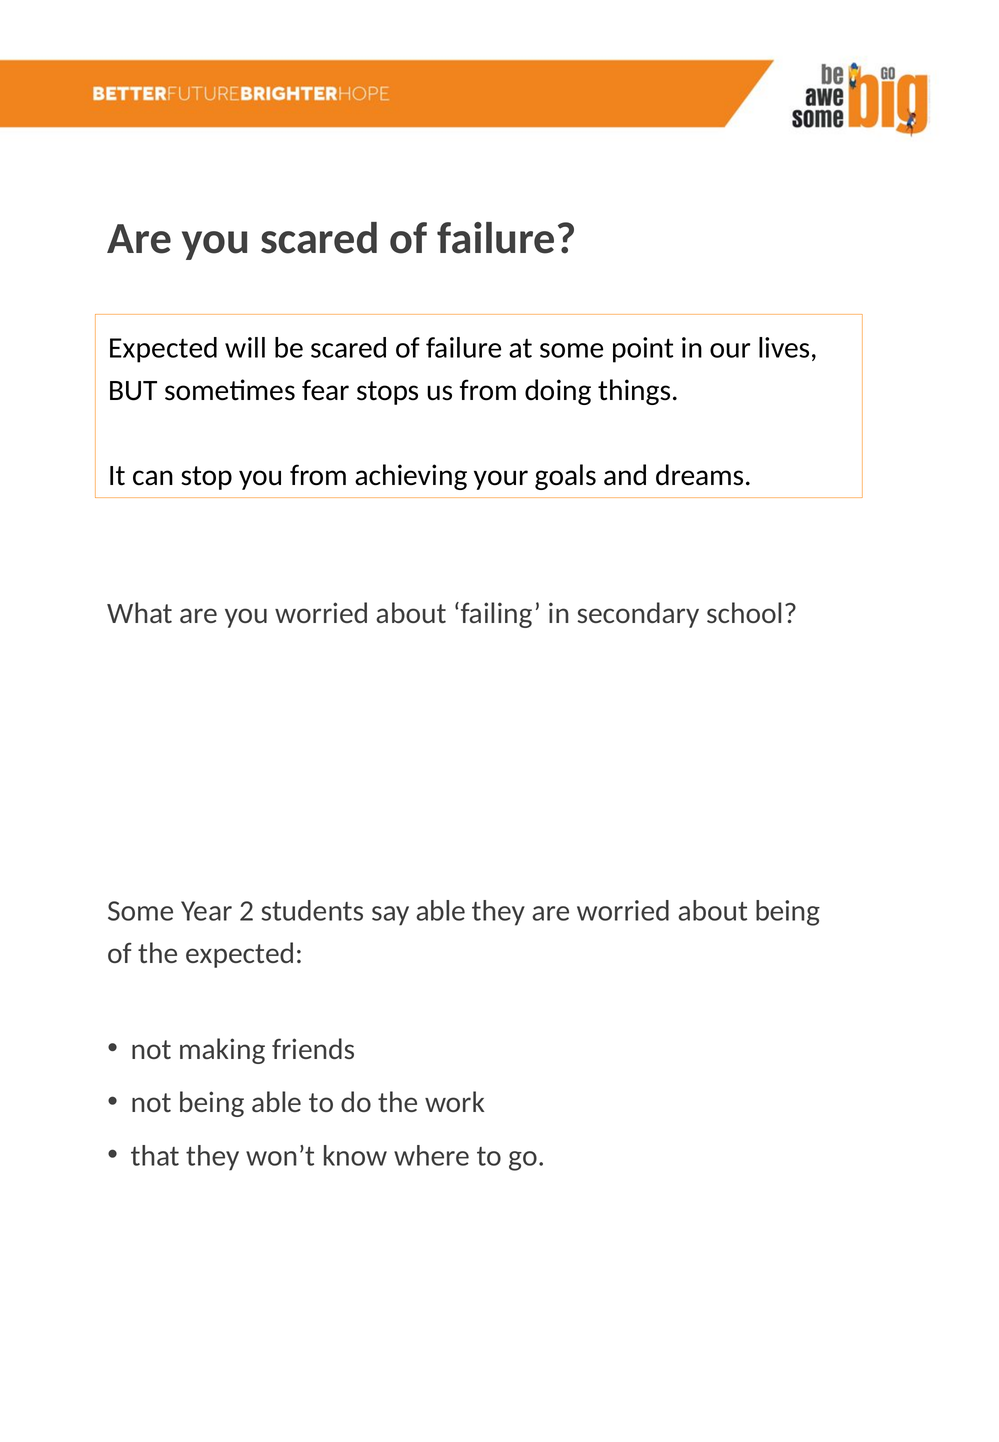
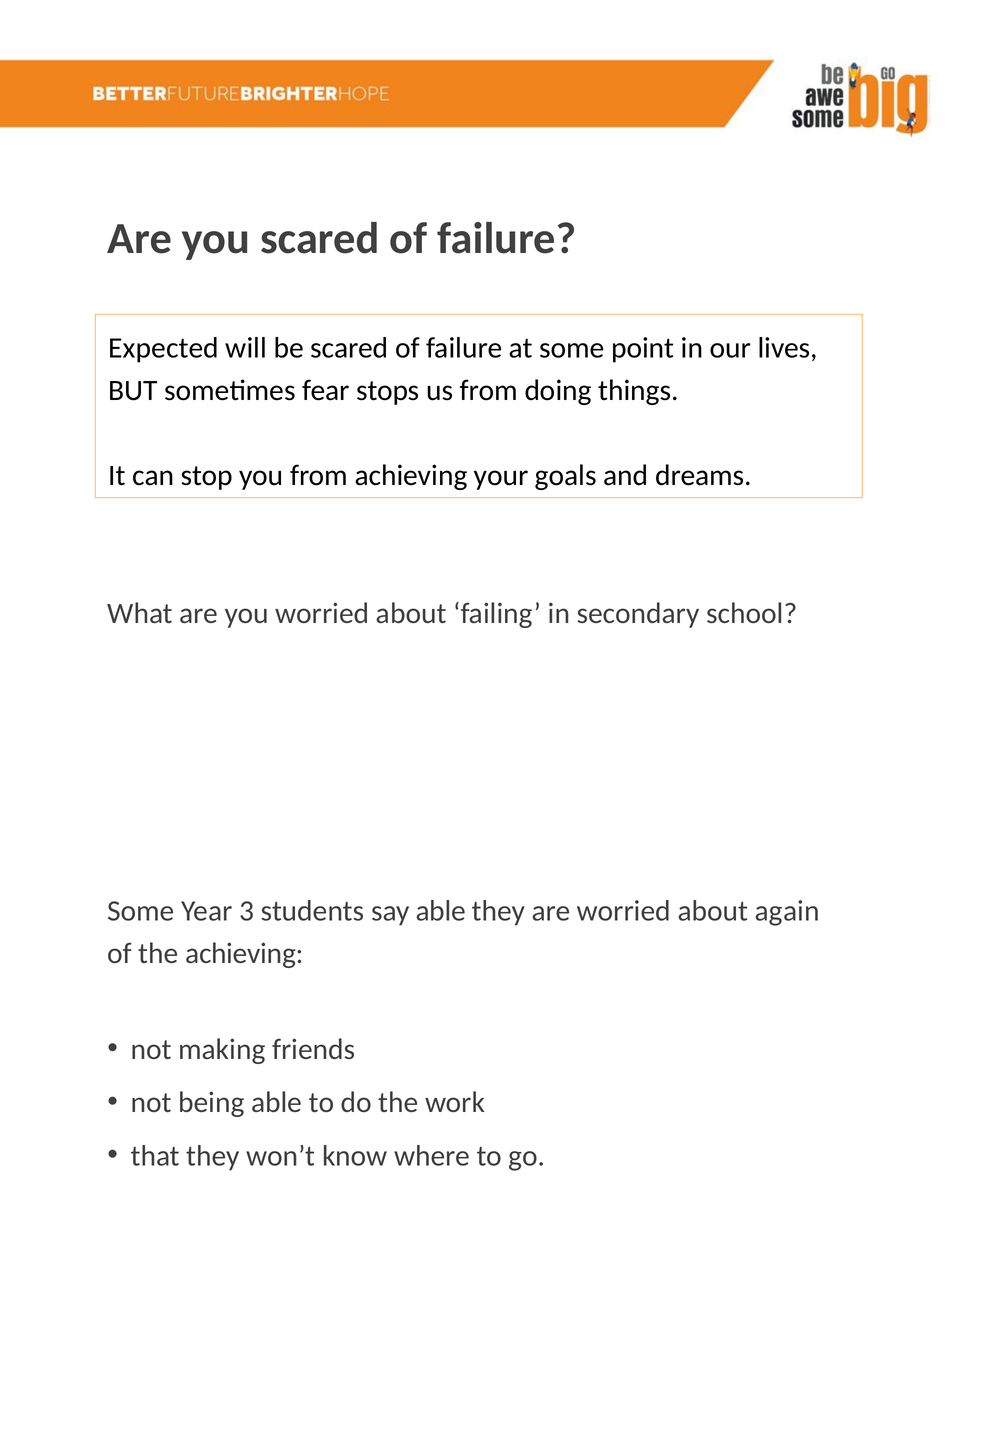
2: 2 -> 3
about being: being -> again
the expected: expected -> achieving
